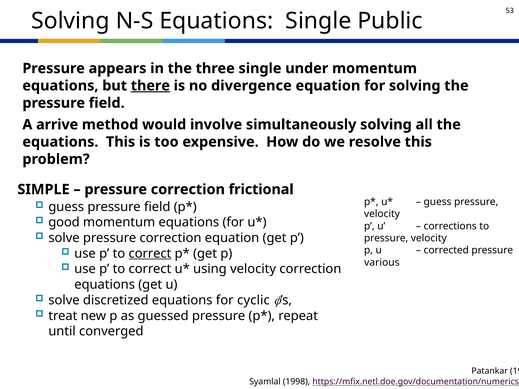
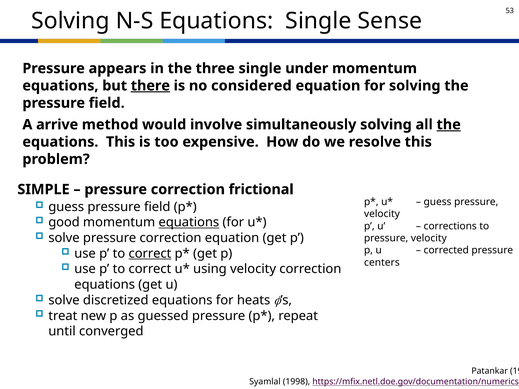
Public: Public -> Sense
divergence: divergence -> considered
the at (449, 125) underline: none -> present
equations at (189, 223) underline: none -> present
various: various -> centers
cyclic: cyclic -> heats
